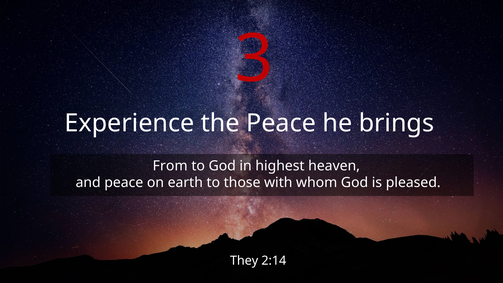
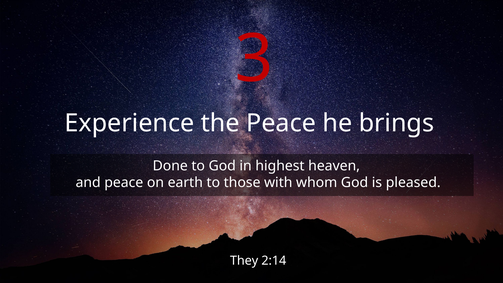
From: From -> Done
